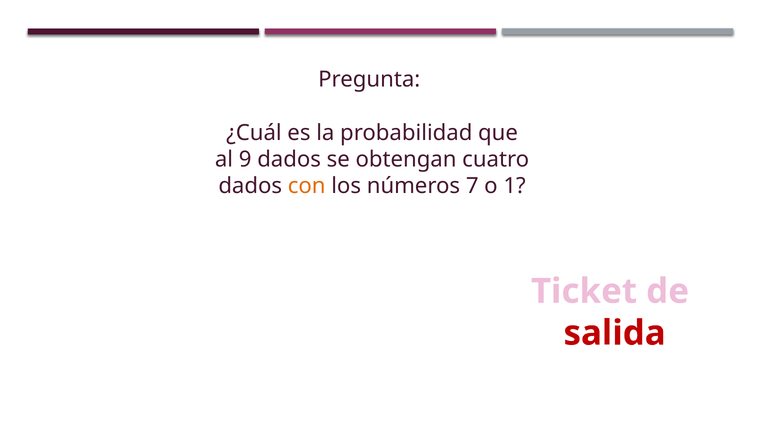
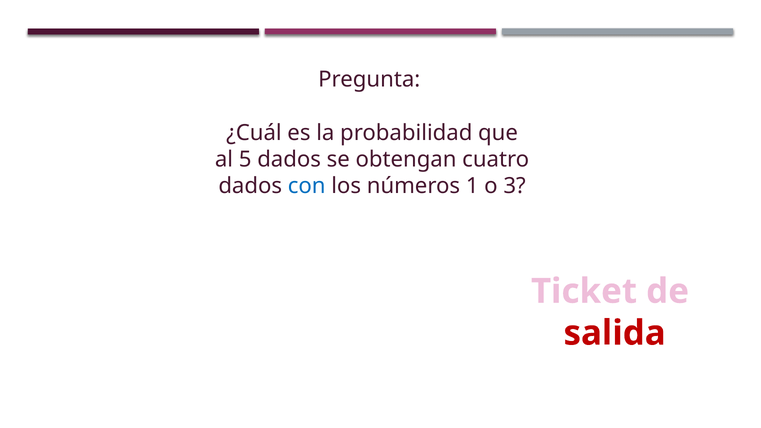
9: 9 -> 5
con colour: orange -> blue
7: 7 -> 1
1: 1 -> 3
